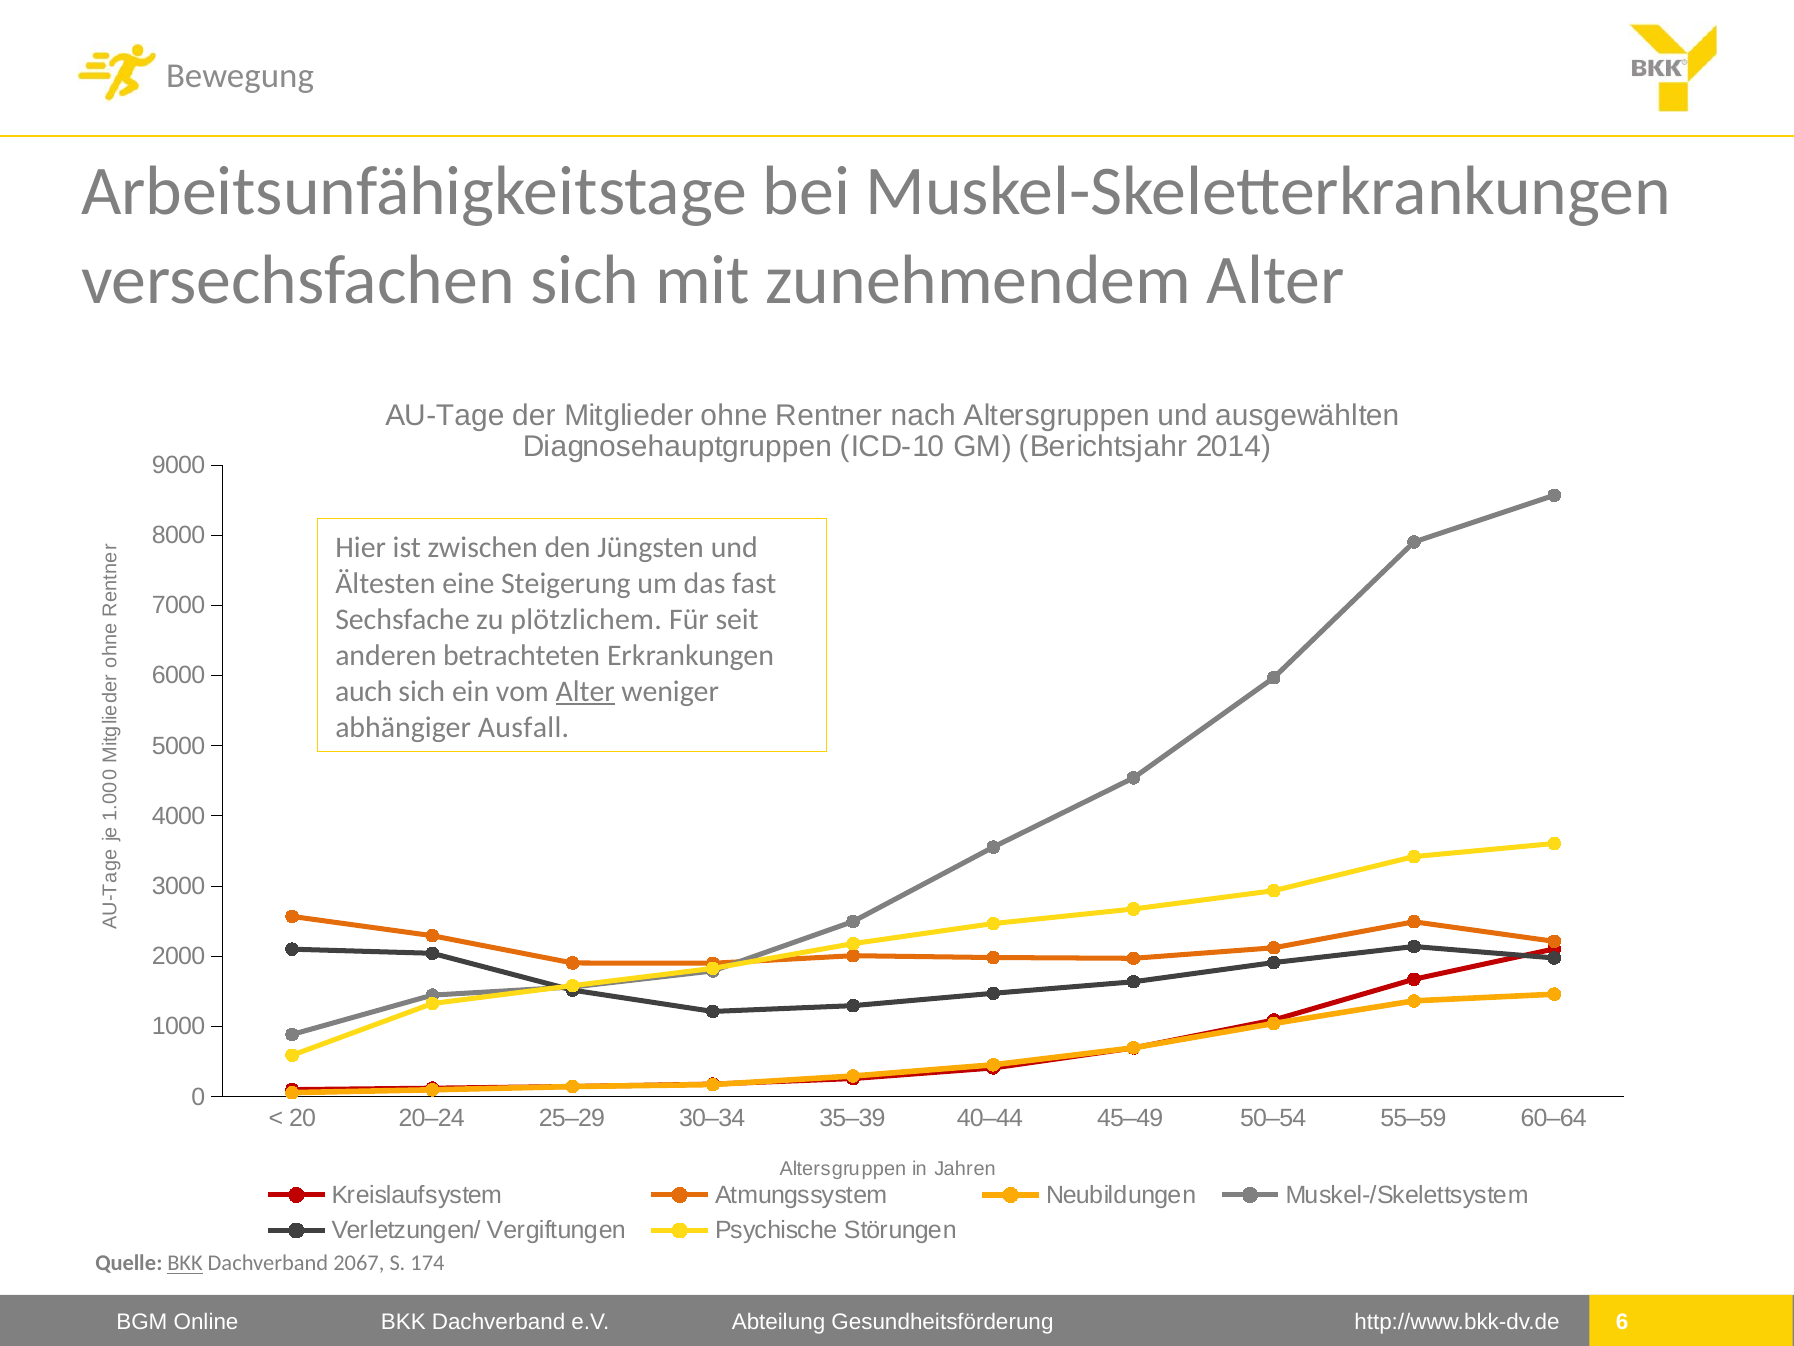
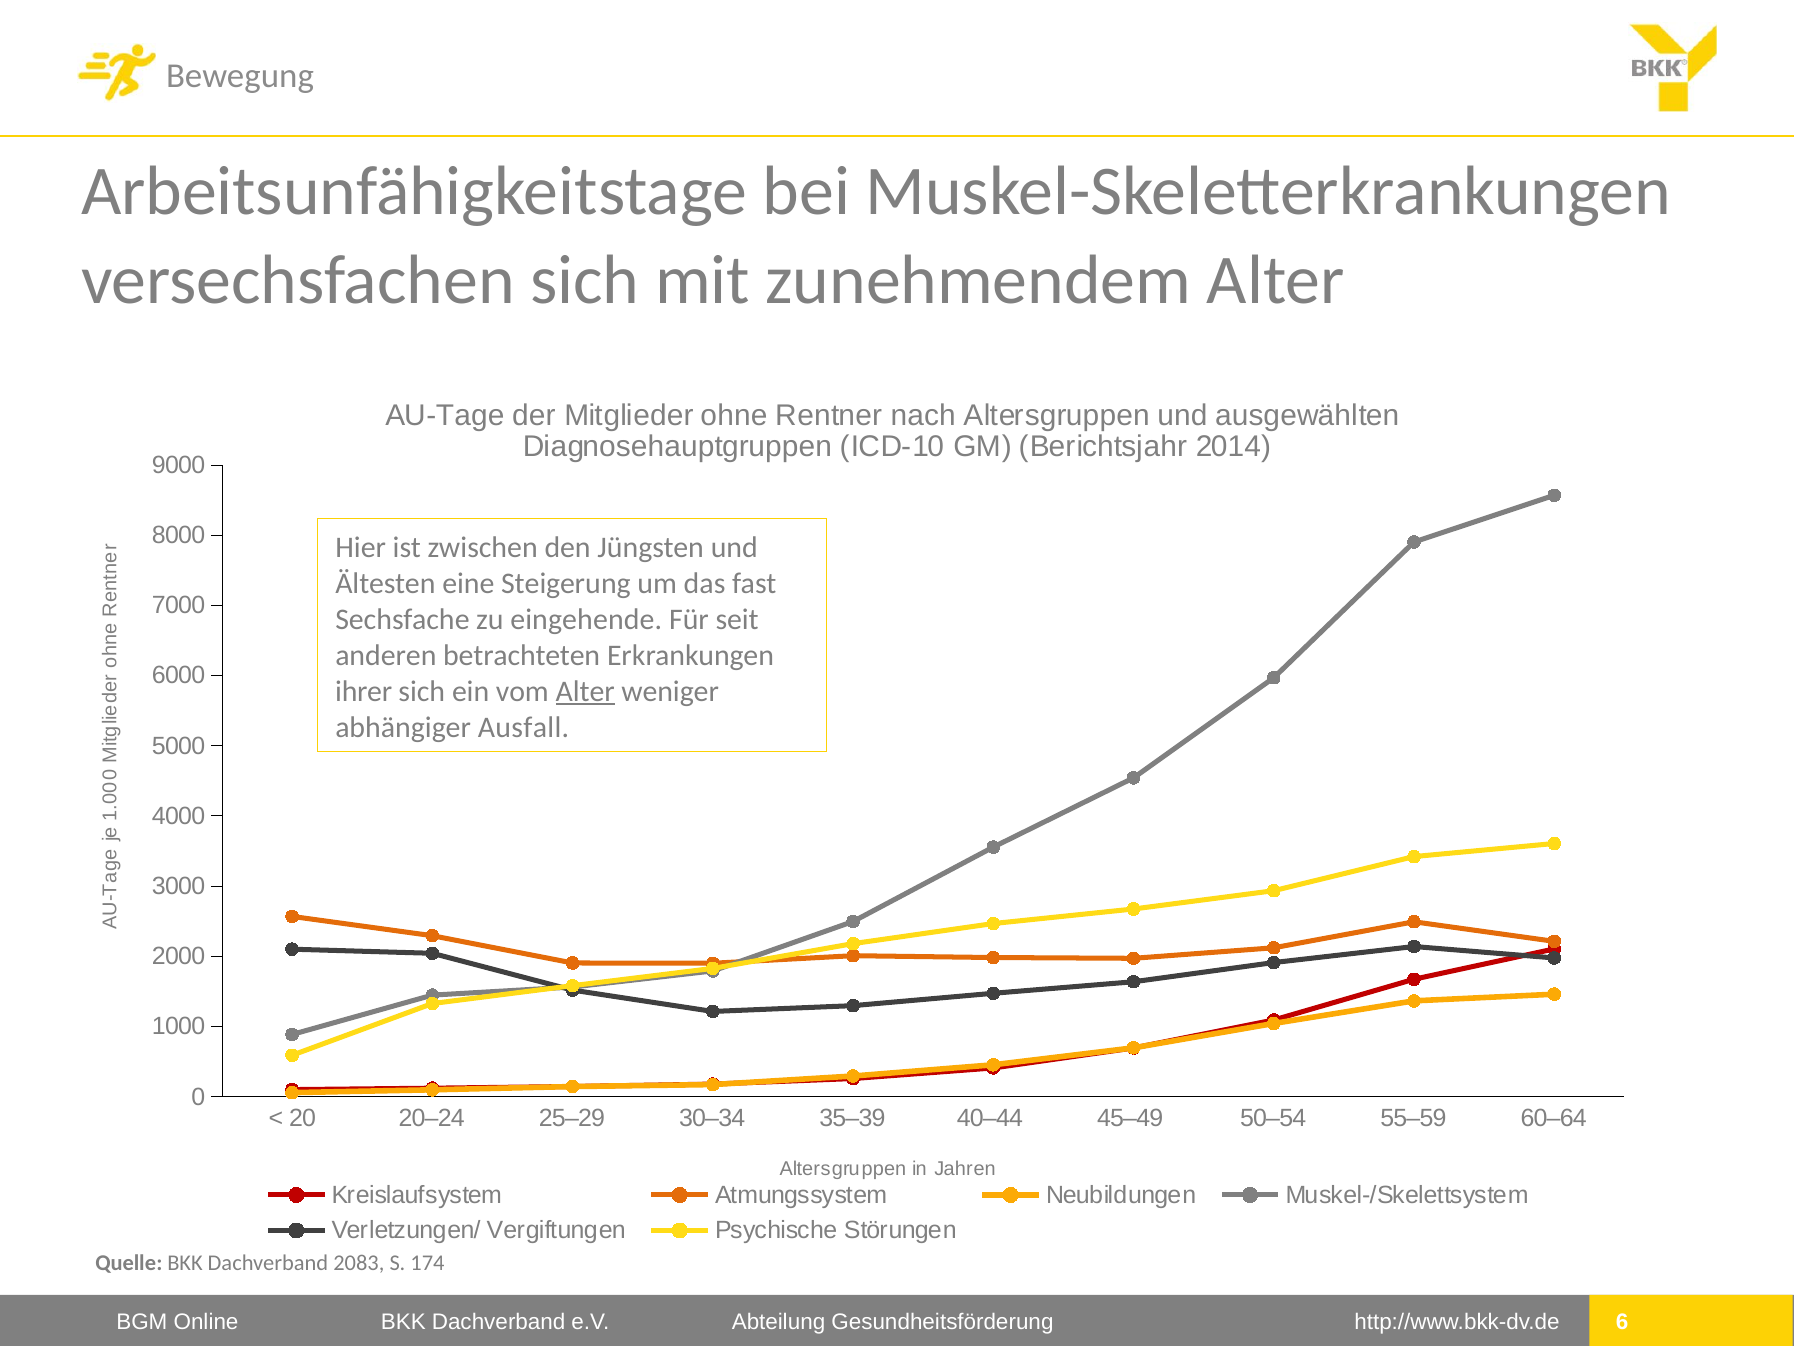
plötzlichem: plötzlichem -> eingehende
auch: auch -> ihrer
BKK at (185, 1263) underline: present -> none
2067: 2067 -> 2083
